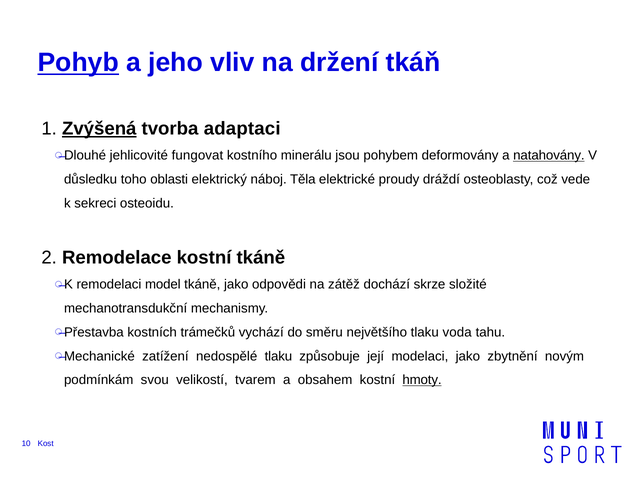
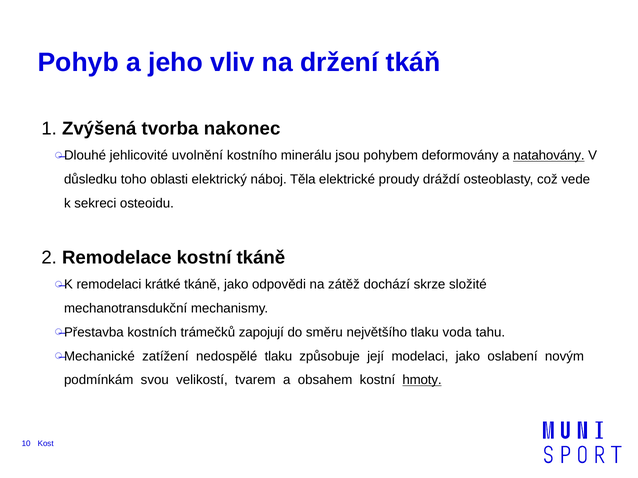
Pohyb underline: present -> none
Zvýšená underline: present -> none
adaptaci: adaptaci -> nakonec
fungovat: fungovat -> uvolnění
model: model -> krátké
vychází: vychází -> zapojují
zbytnění: zbytnění -> oslabení
